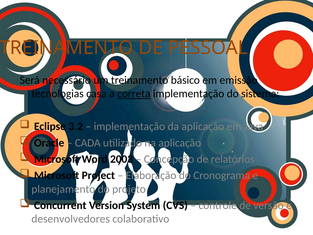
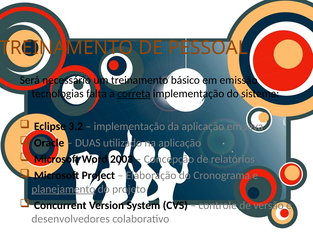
casa: casa -> falta
CADA: CADA -> DUAS
planejamento underline: none -> present
